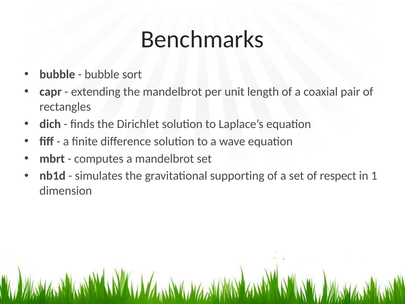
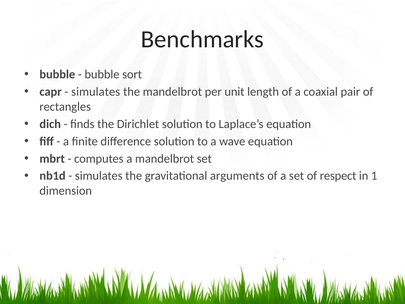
extending at (96, 92): extending -> simulates
supporting: supporting -> arguments
